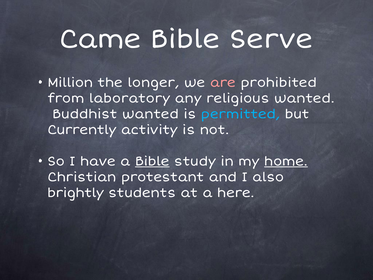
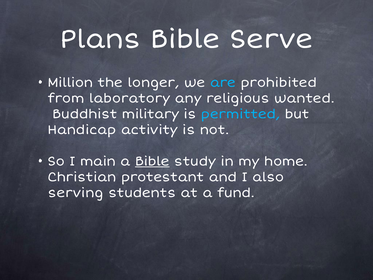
Came: Came -> Plans
are colour: pink -> light blue
Buddhist wanted: wanted -> military
Currently: Currently -> Handicap
have: have -> main
home underline: present -> none
brightly: brightly -> serving
here: here -> fund
